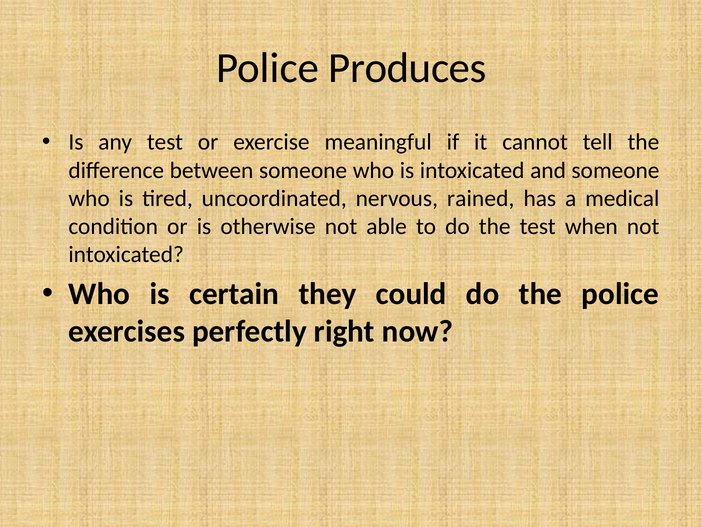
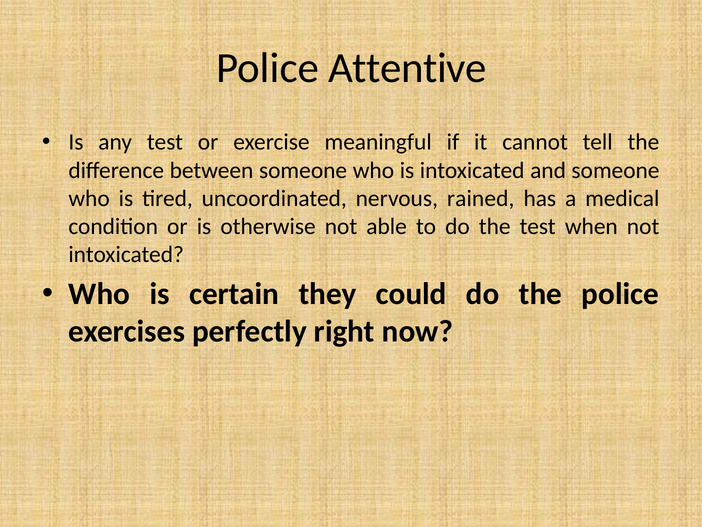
Produces: Produces -> Attentive
